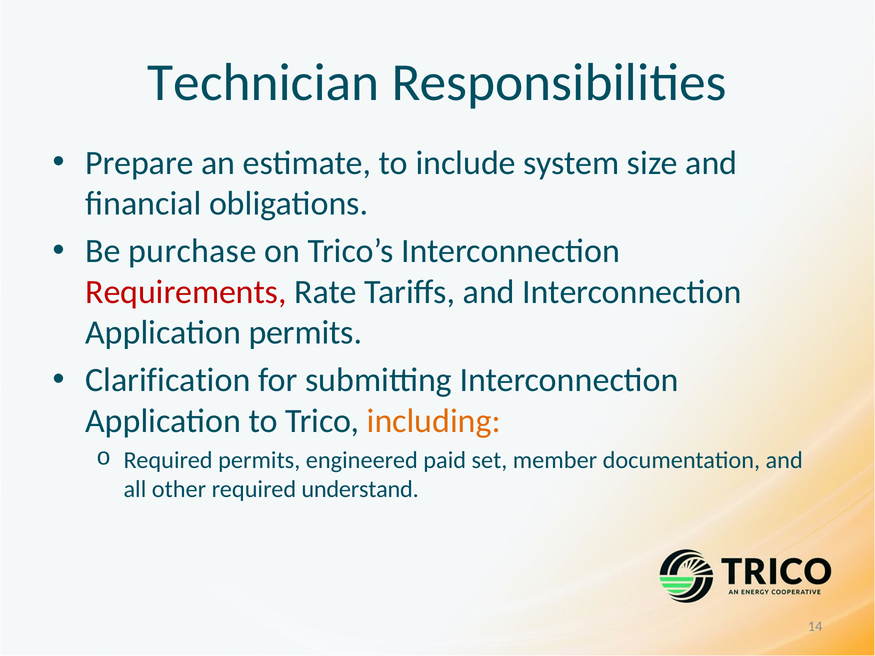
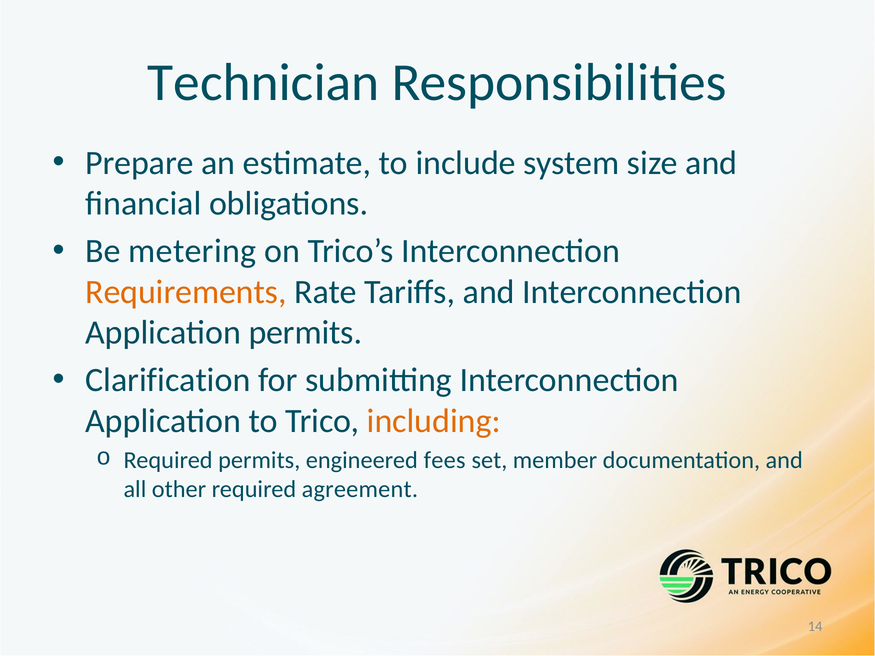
purchase: purchase -> metering
Requirements colour: red -> orange
paid: paid -> fees
understand: understand -> agreement
